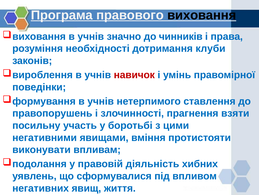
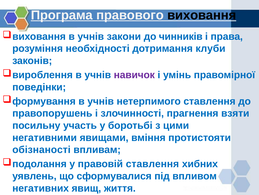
значно: значно -> закони
навичок colour: red -> purple
виконувати: виконувати -> обізнаності
правовій діяльність: діяльність -> ставлення
